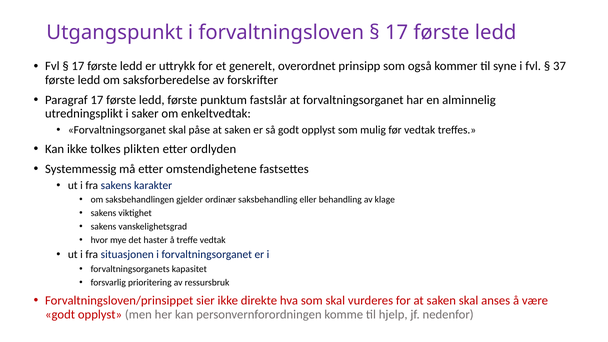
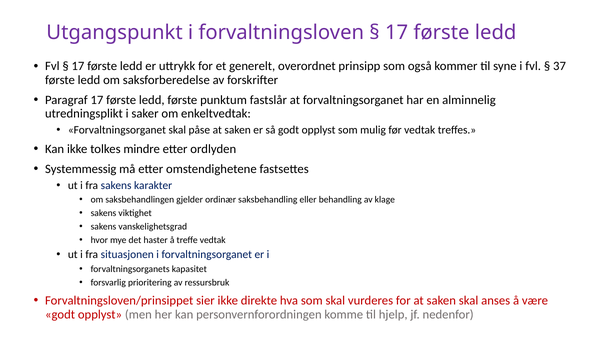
plikten: plikten -> mindre
